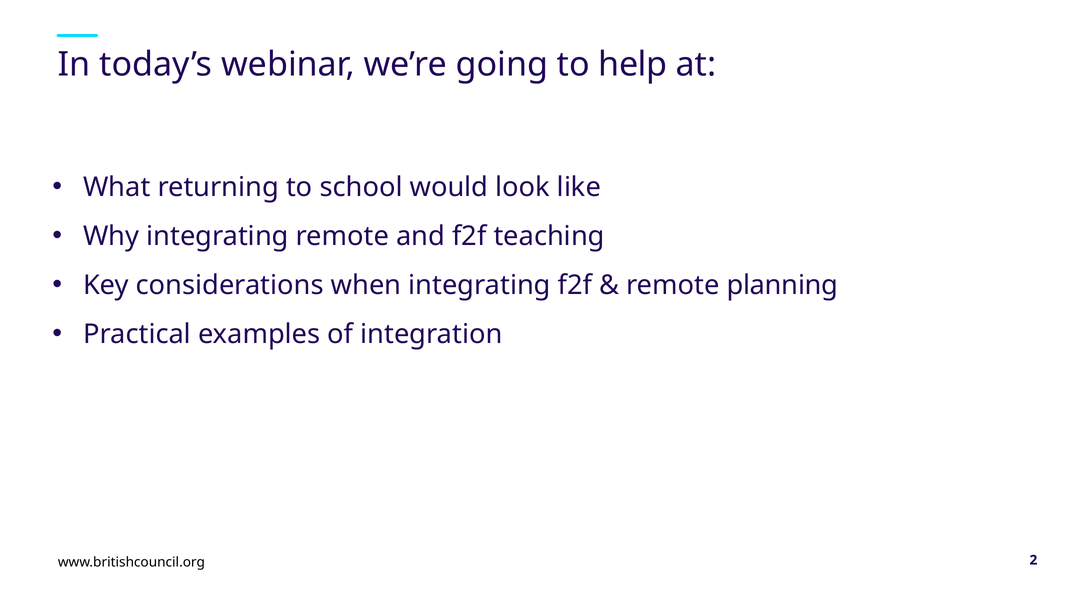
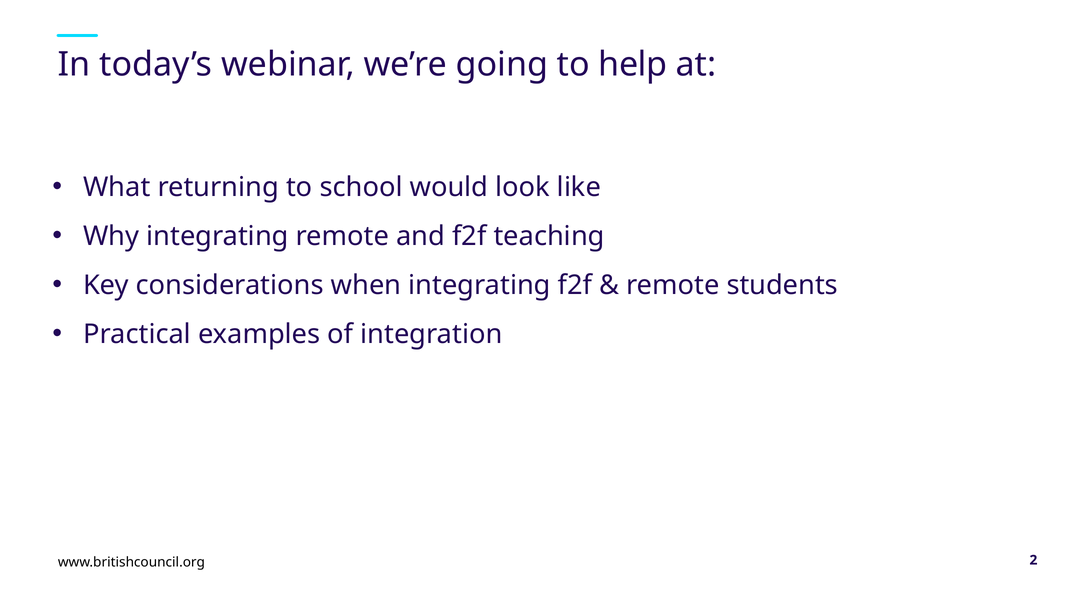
planning: planning -> students
